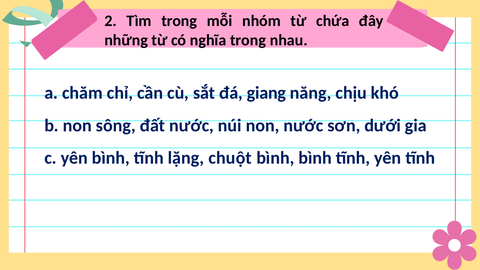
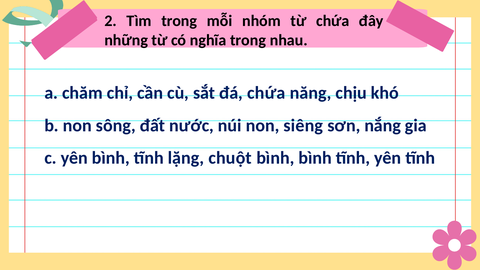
đá giang: giang -> chứa
non nước: nước -> siêng
dưới: dưới -> nắng
